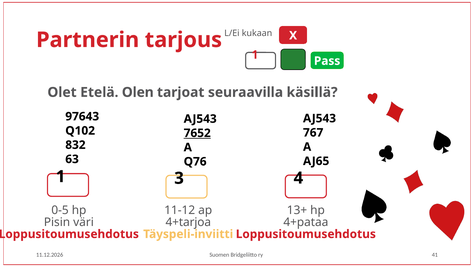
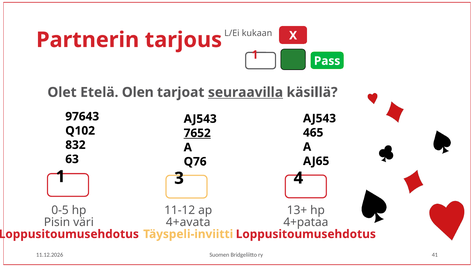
seuraavilla underline: none -> present
767: 767 -> 465
4+tarjoa: 4+tarjoa -> 4+avata
